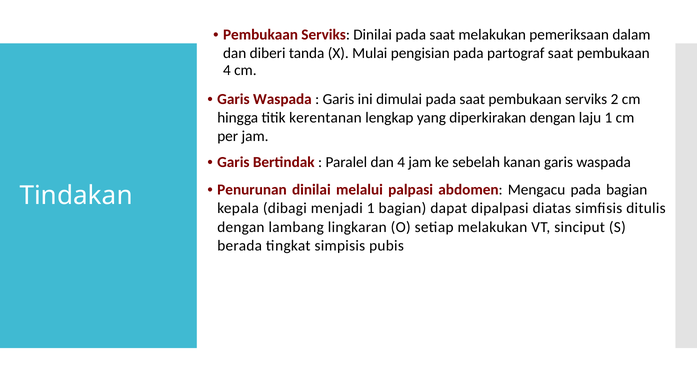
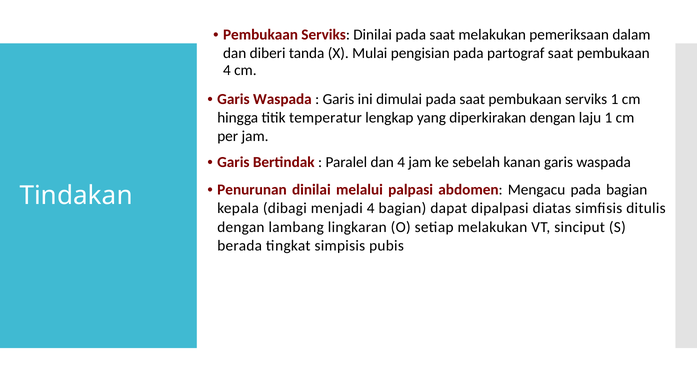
serviks 2: 2 -> 1
kerentanan: kerentanan -> temperatur
menjadi 1: 1 -> 4
